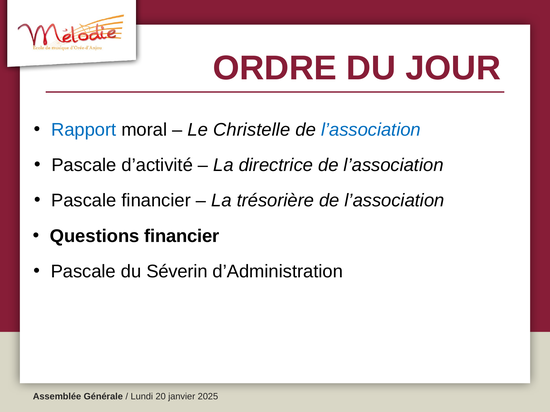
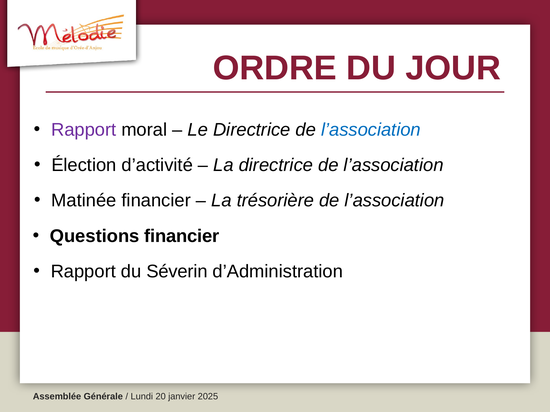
Rapport at (84, 130) colour: blue -> purple
Le Christelle: Christelle -> Directrice
Pascale at (84, 165): Pascale -> Élection
Pascale at (84, 201): Pascale -> Matinée
Pascale at (83, 272): Pascale -> Rapport
